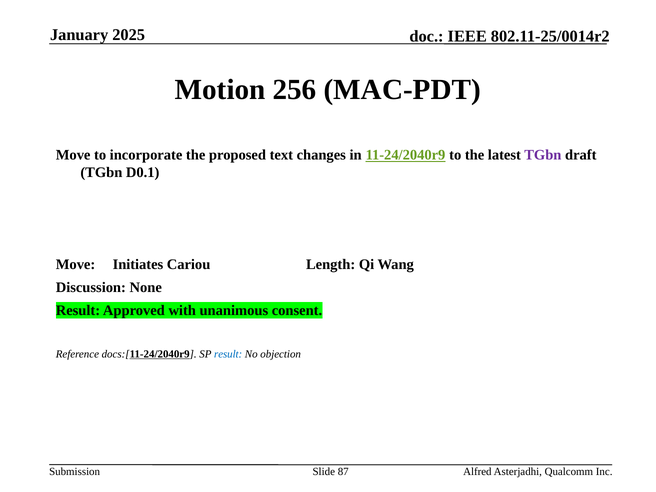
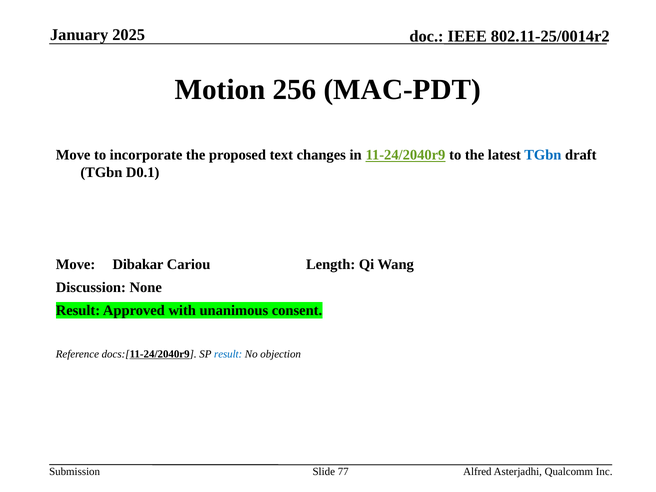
TGbn at (543, 155) colour: purple -> blue
Initiates: Initiates -> Dibakar
87: 87 -> 77
